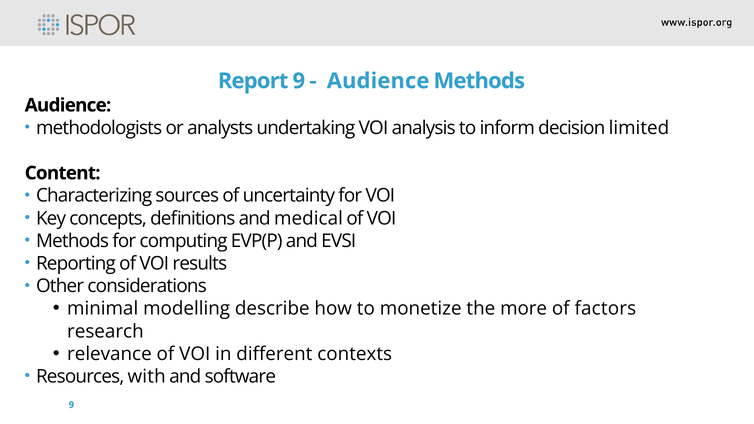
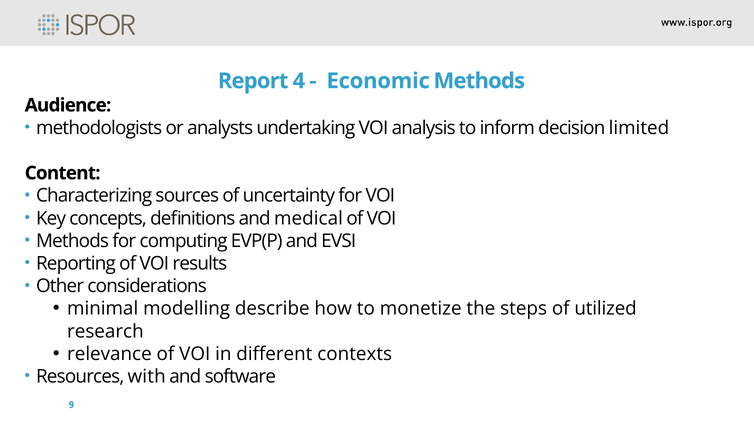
Report 9: 9 -> 4
Audience at (378, 81): Audience -> Economic
more: more -> steps
factors: factors -> utilized
